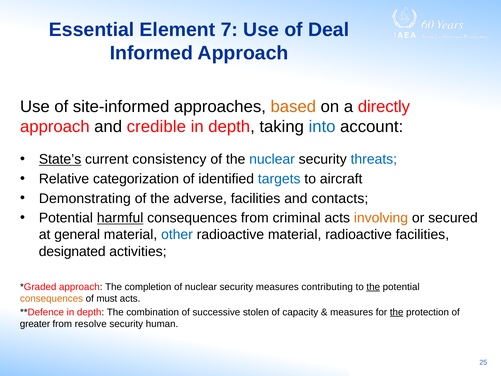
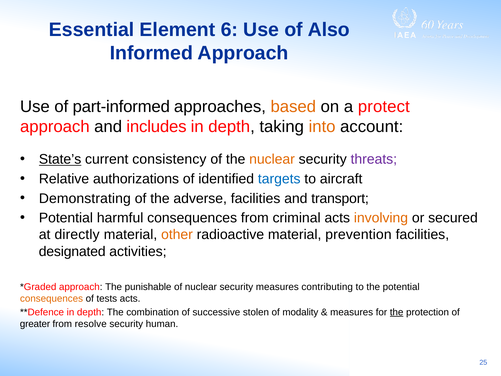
7: 7 -> 6
Deal: Deal -> Also
site-informed: site-informed -> part-informed
directly: directly -> protect
credible: credible -> includes
into colour: blue -> orange
nuclear at (272, 159) colour: blue -> orange
threats colour: blue -> purple
categorization: categorization -> authorizations
contacts: contacts -> transport
harmful underline: present -> none
general: general -> directly
other colour: blue -> orange
material radioactive: radioactive -> prevention
completion: completion -> punishable
the at (373, 287) underline: present -> none
must: must -> tests
capacity: capacity -> modality
